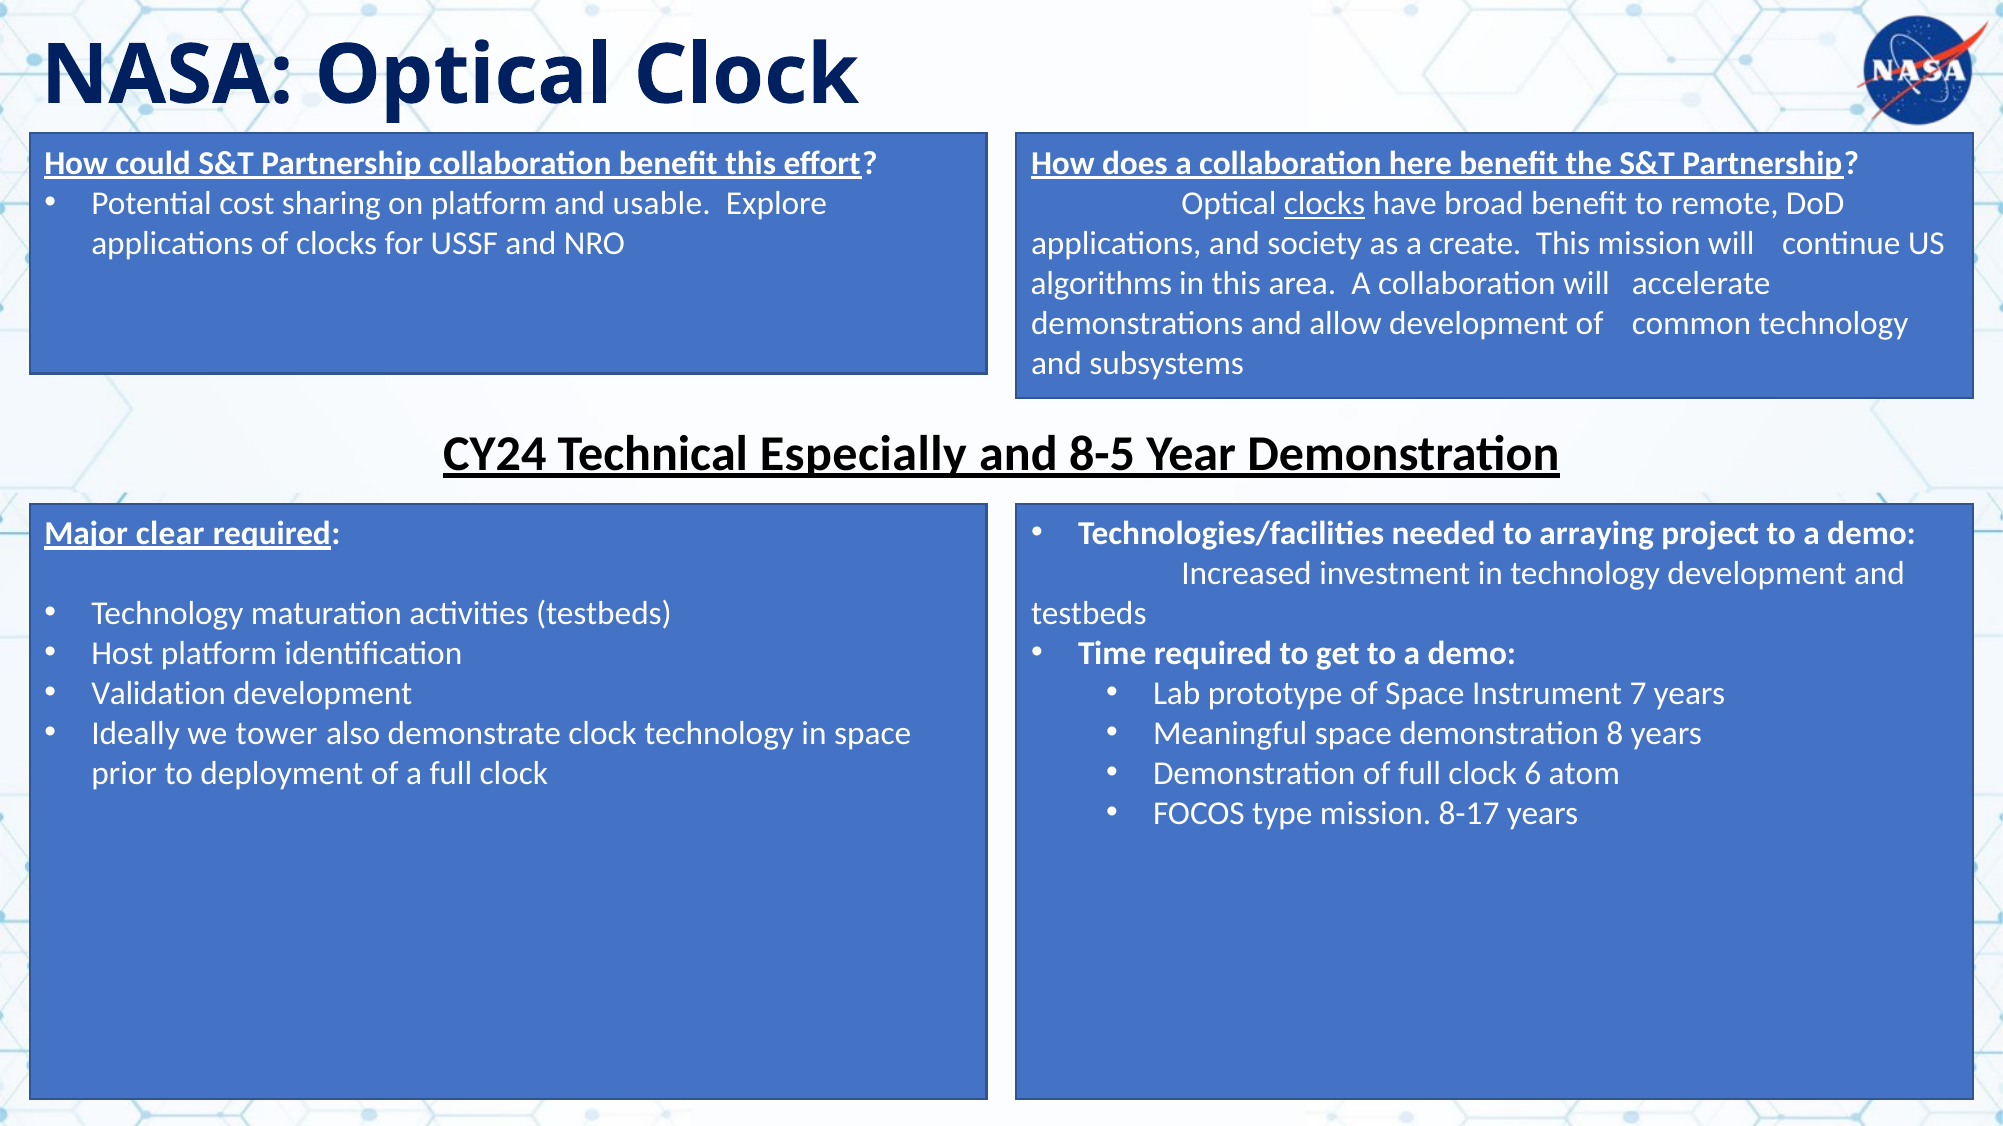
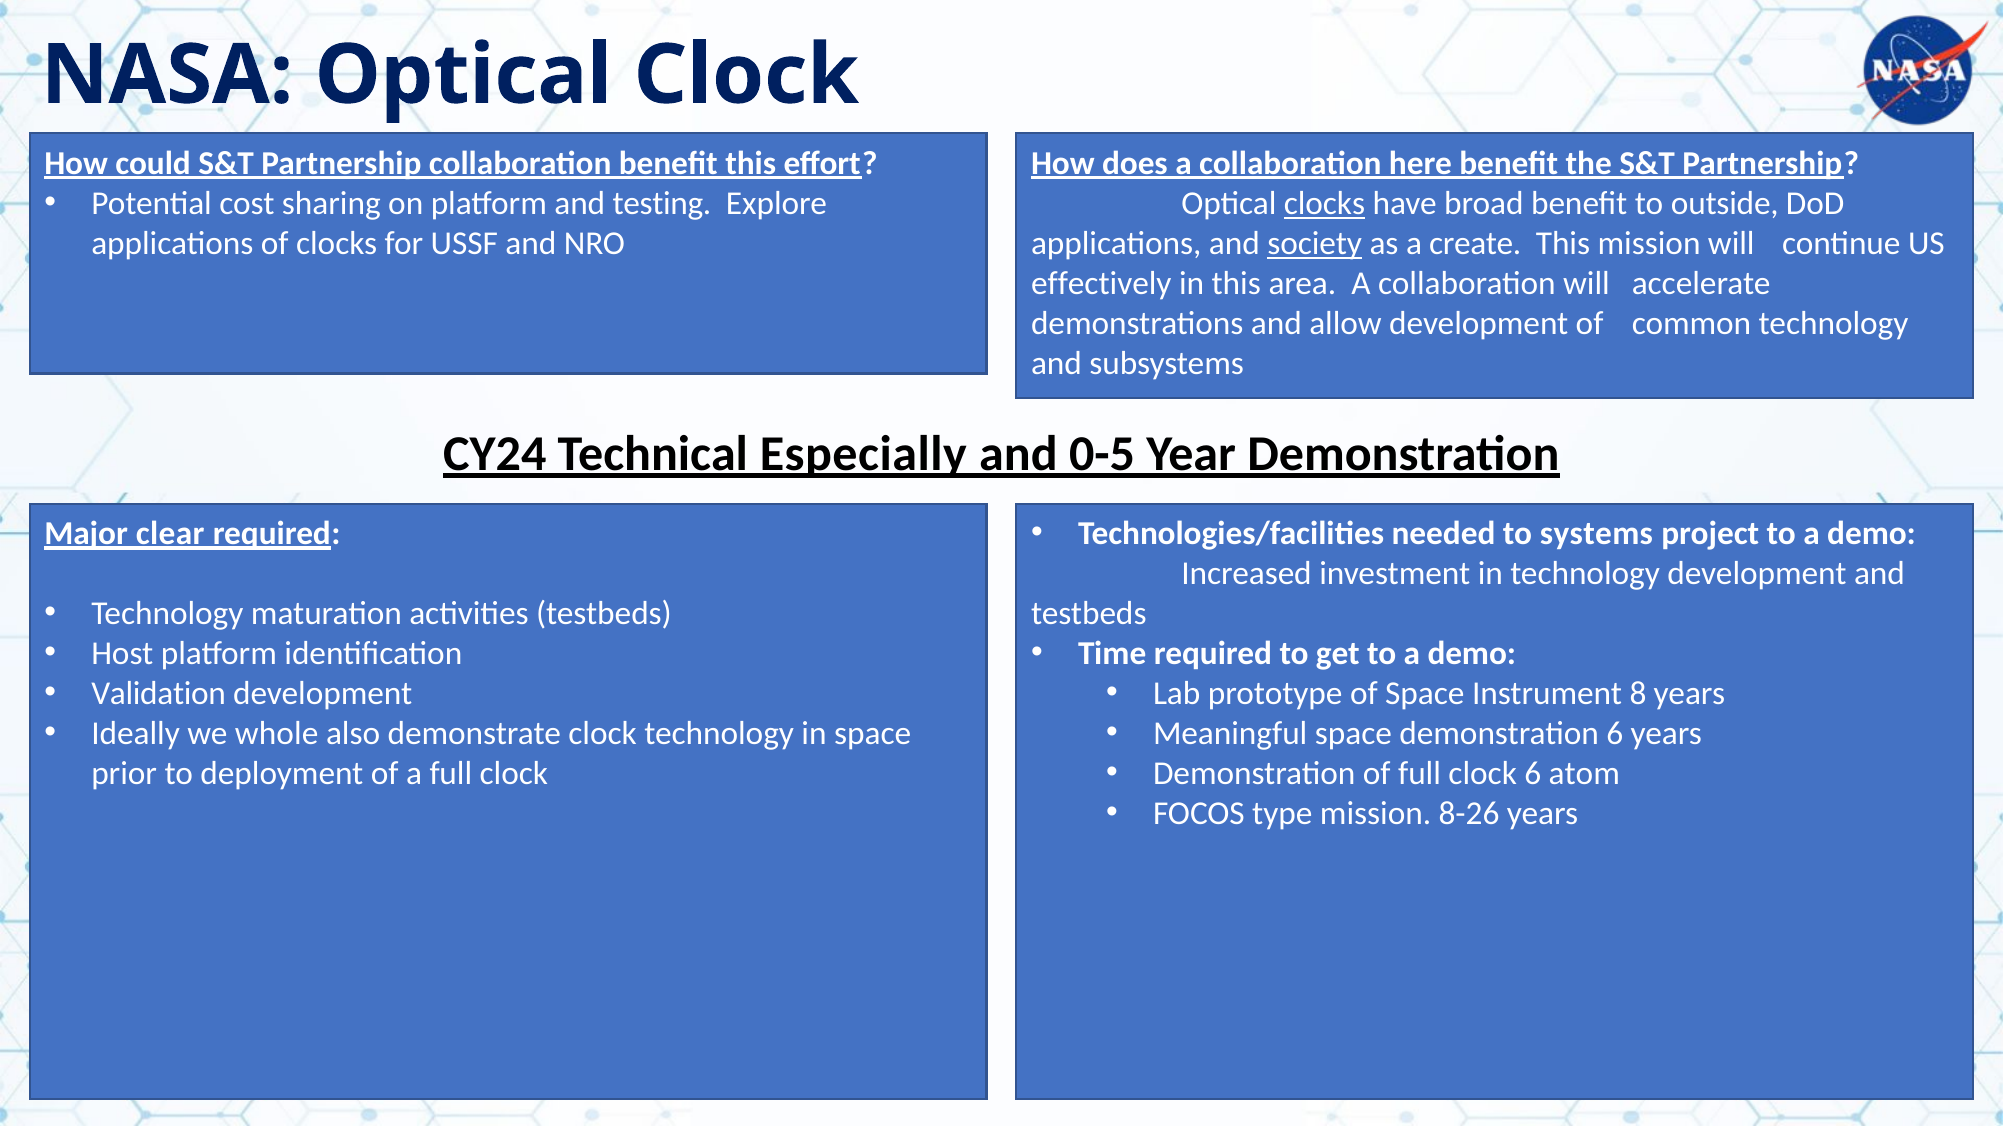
usable: usable -> testing
remote: remote -> outside
society underline: none -> present
algorithms: algorithms -> effectively
8-5: 8-5 -> 0-5
arraying: arraying -> systems
7: 7 -> 8
tower: tower -> whole
demonstration 8: 8 -> 6
8-17: 8-17 -> 8-26
